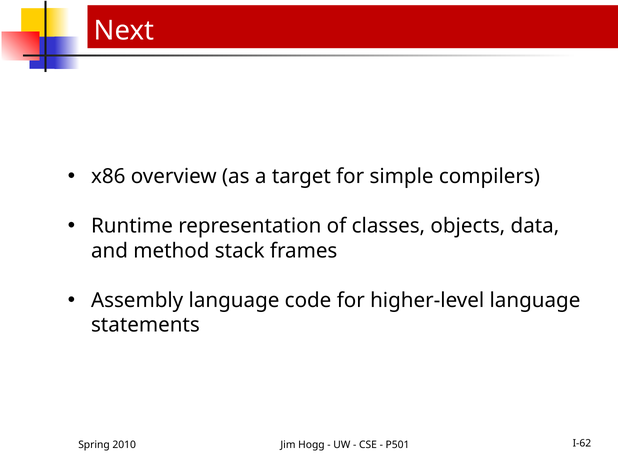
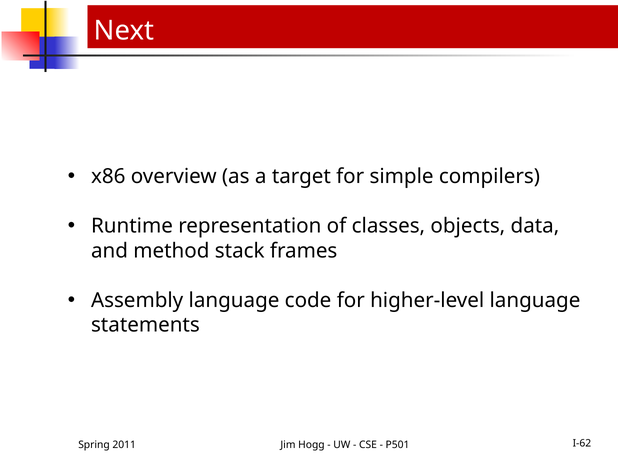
2010: 2010 -> 2011
